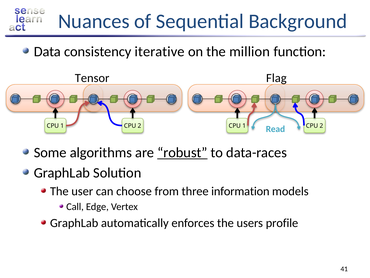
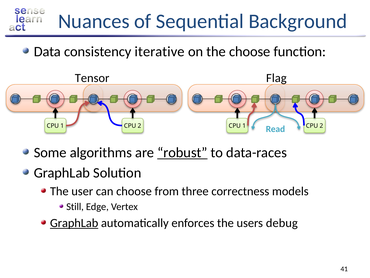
the million: million -> choose
information: information -> correctness
Call: Call -> Still
GraphLab at (74, 223) underline: none -> present
profile: profile -> debug
